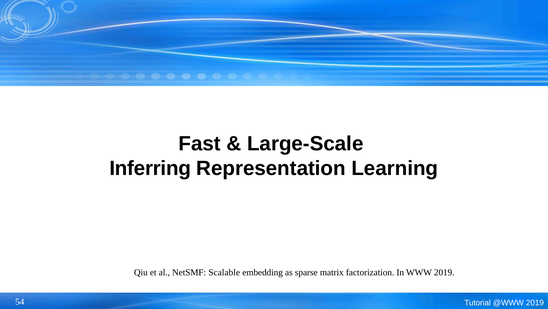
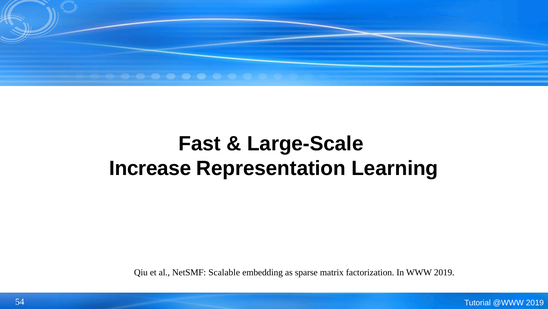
Inferring: Inferring -> Increase
